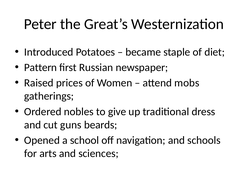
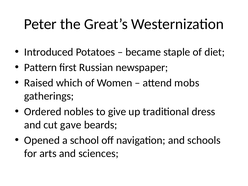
prices: prices -> which
guns: guns -> gave
